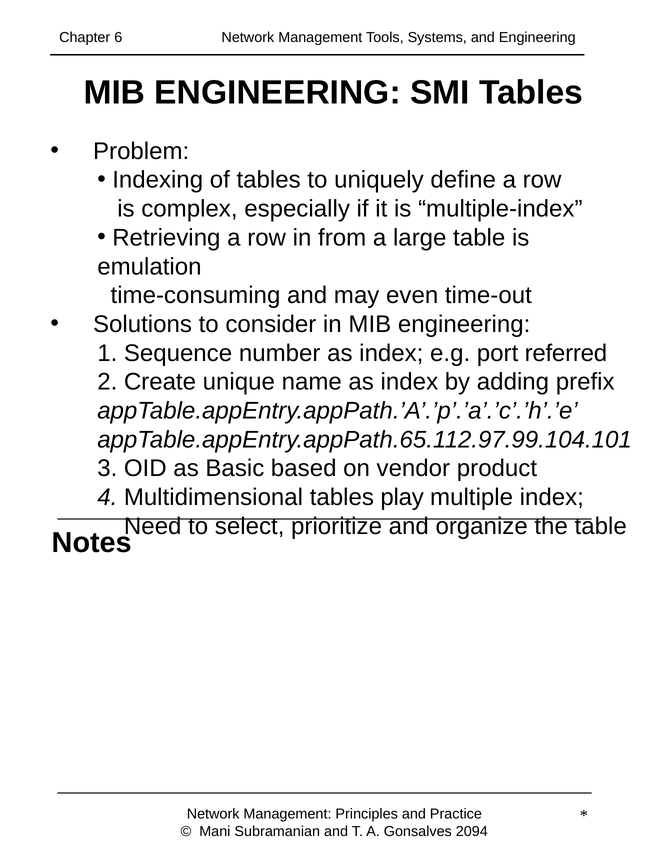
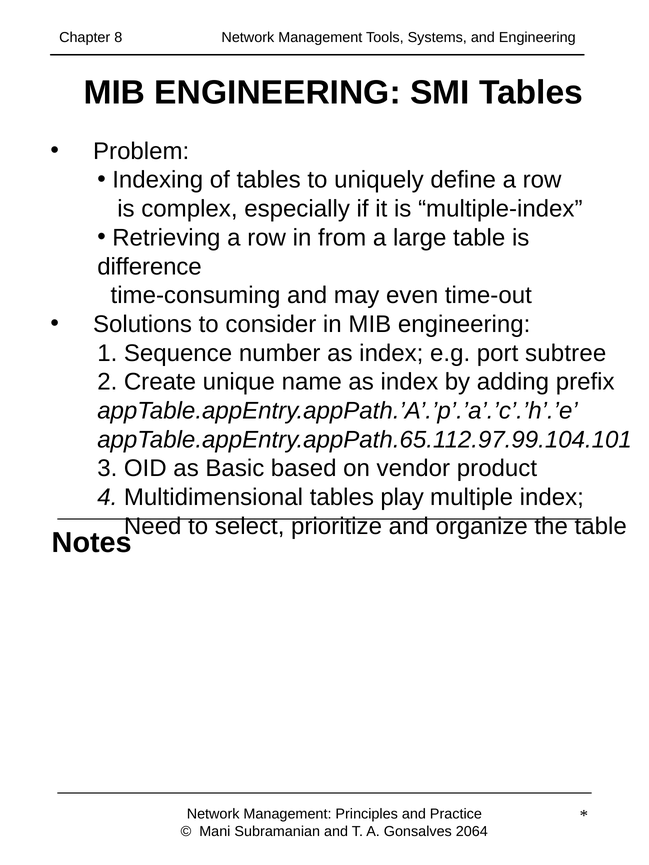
6: 6 -> 8
emulation: emulation -> difference
referred: referred -> subtree
2094: 2094 -> 2064
